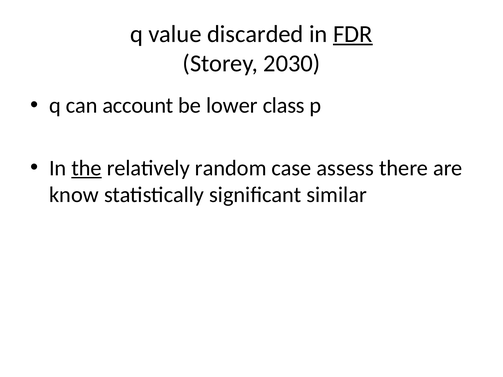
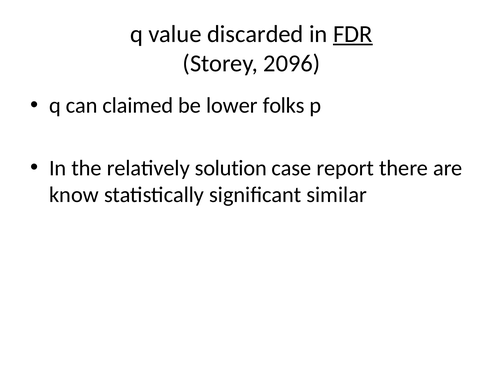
2030: 2030 -> 2096
account: account -> claimed
class: class -> folks
the underline: present -> none
random: random -> solution
assess: assess -> report
